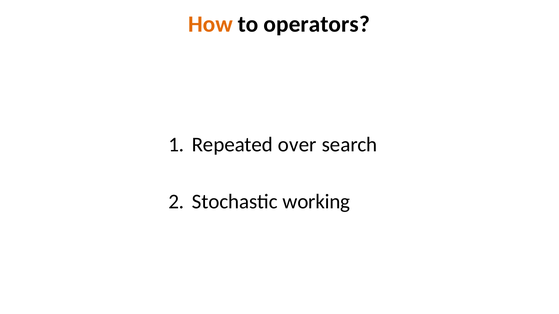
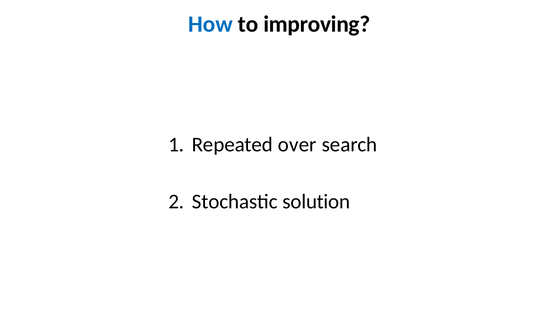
How colour: orange -> blue
operators: operators -> improving
working: working -> solution
